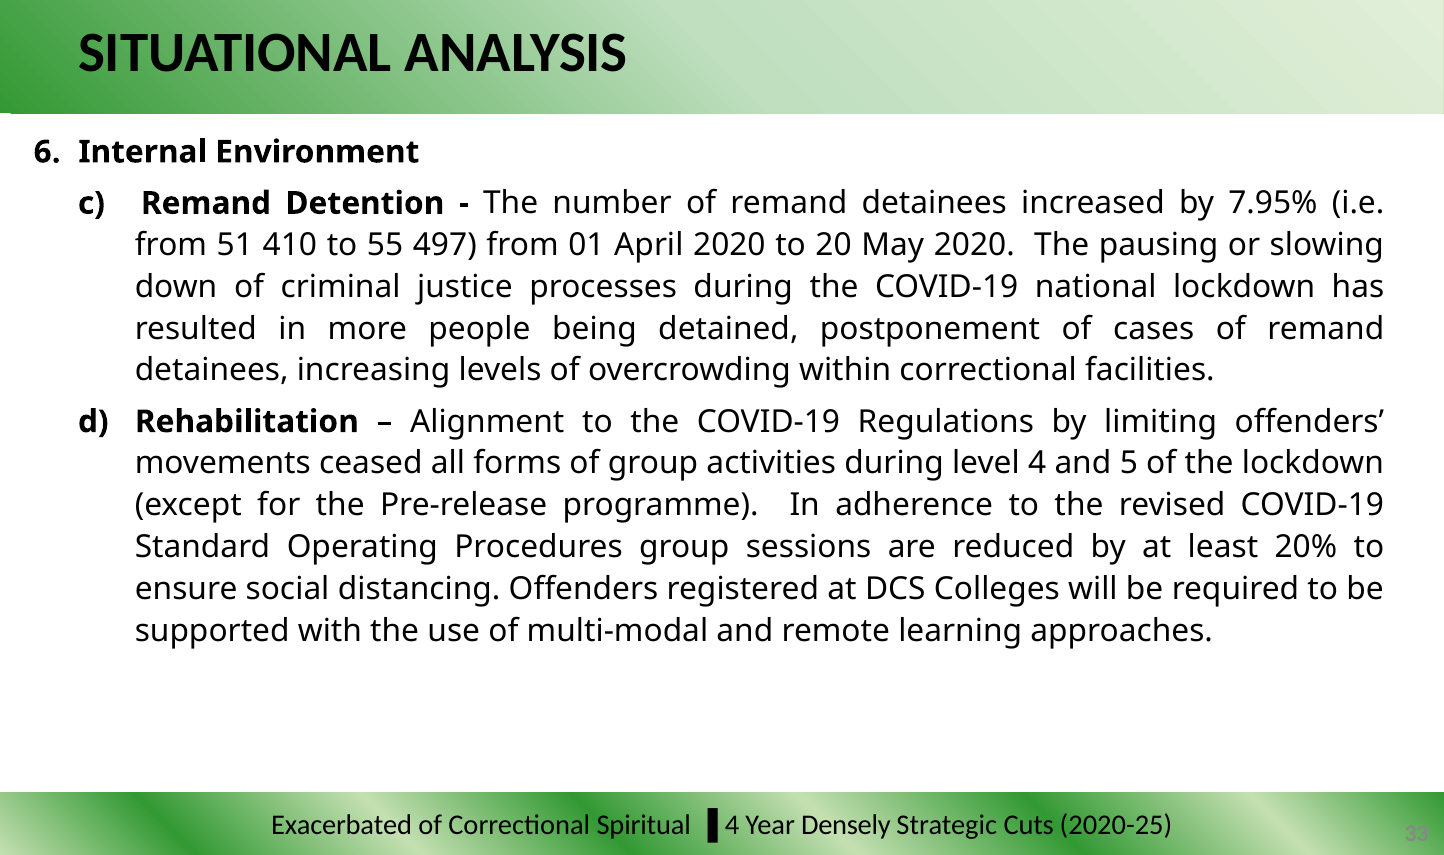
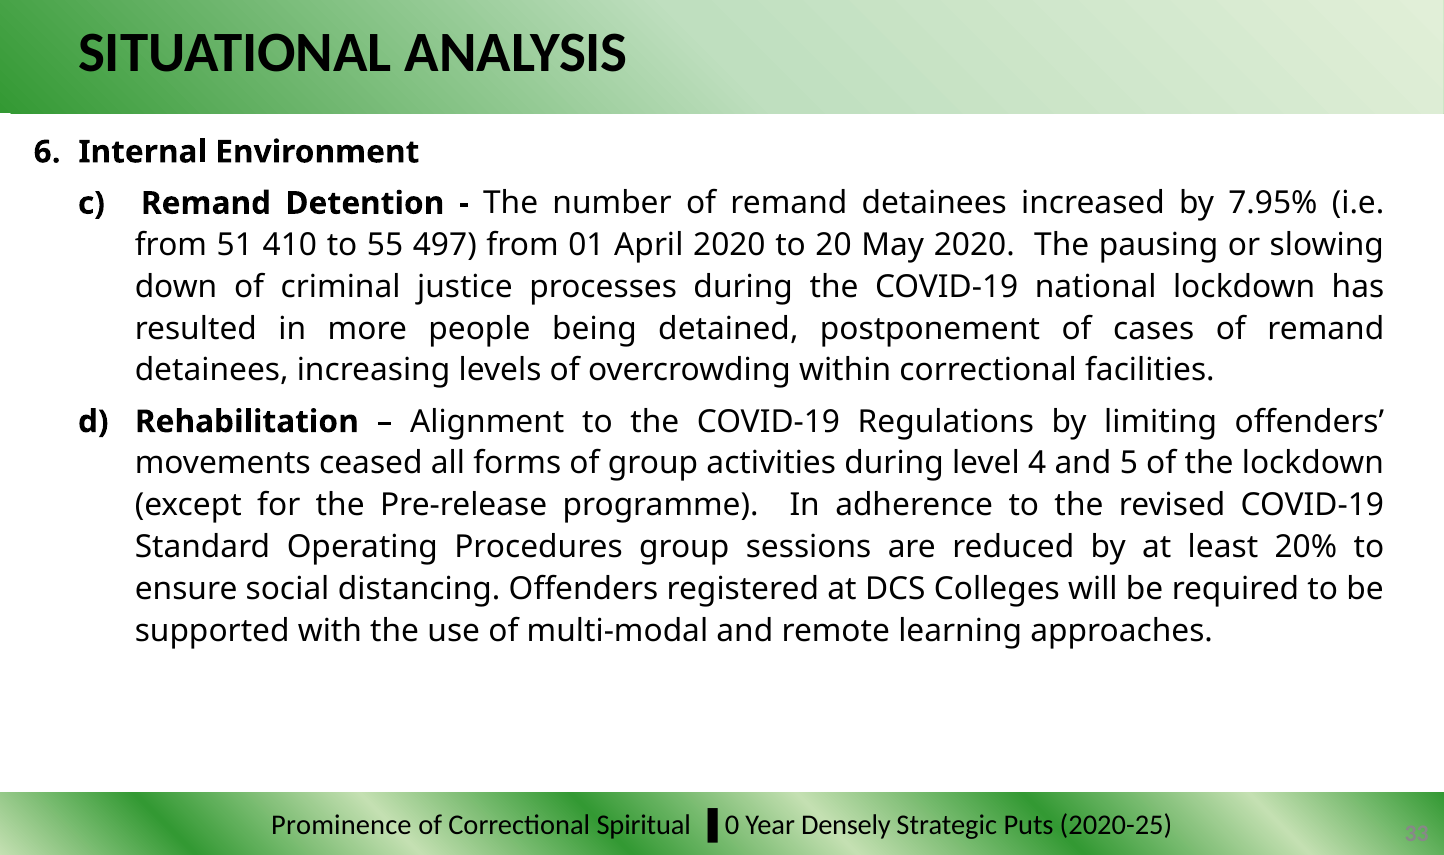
Exacerbated: Exacerbated -> Prominence
4 at (732, 825): 4 -> 0
Cuts: Cuts -> Puts
